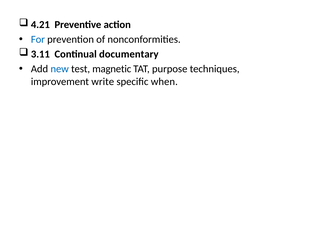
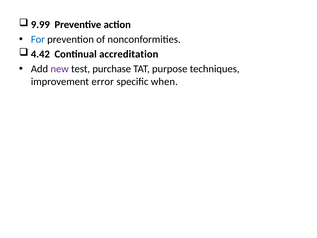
4.21: 4.21 -> 9.99
3.11: 3.11 -> 4.42
documentary: documentary -> accreditation
new colour: blue -> purple
magnetic: magnetic -> purchase
write: write -> error
